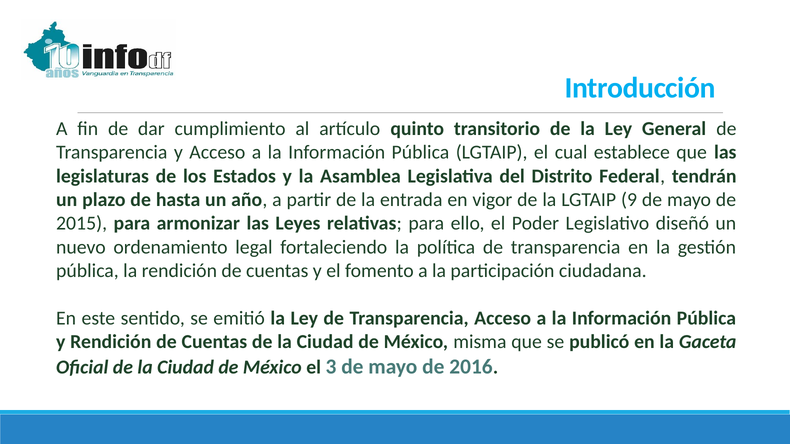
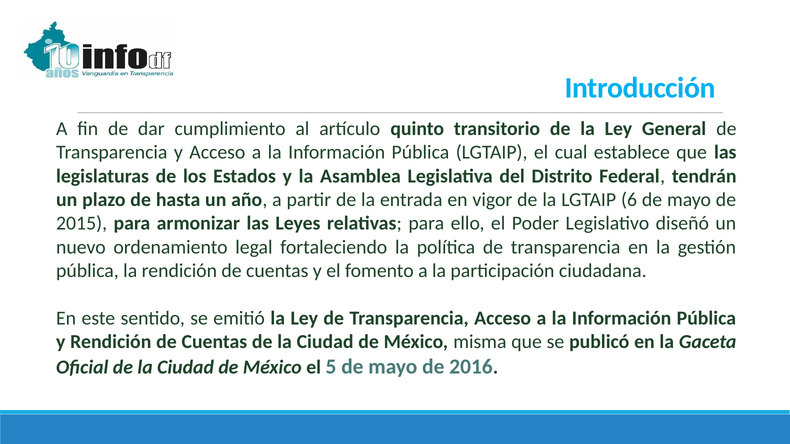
9: 9 -> 6
3: 3 -> 5
